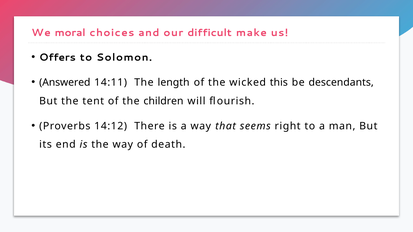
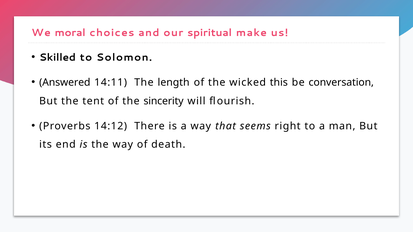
difficult: difficult -> spiritual
Offers: Offers -> Skilled
descendants: descendants -> conversation
children: children -> sincerity
